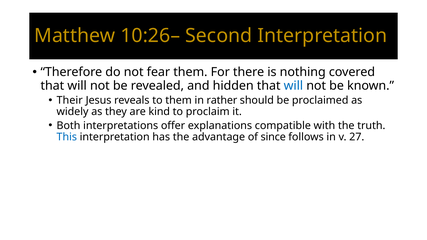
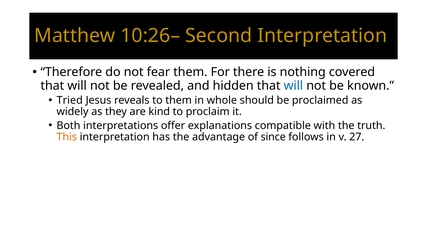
Their: Their -> Tried
rather: rather -> whole
This colour: blue -> orange
